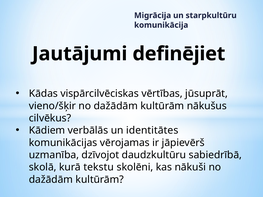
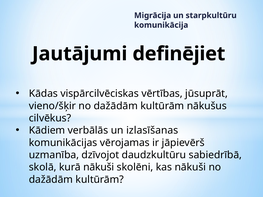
identitātes: identitātes -> izlasīšanas
kurā tekstu: tekstu -> nākuši
